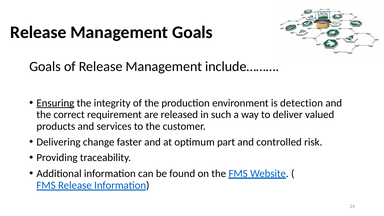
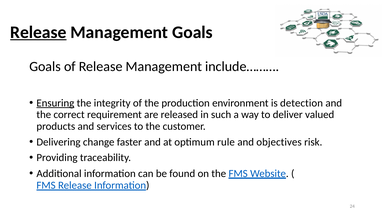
Release at (38, 32) underline: none -> present
part: part -> rule
controlled: controlled -> objectives
